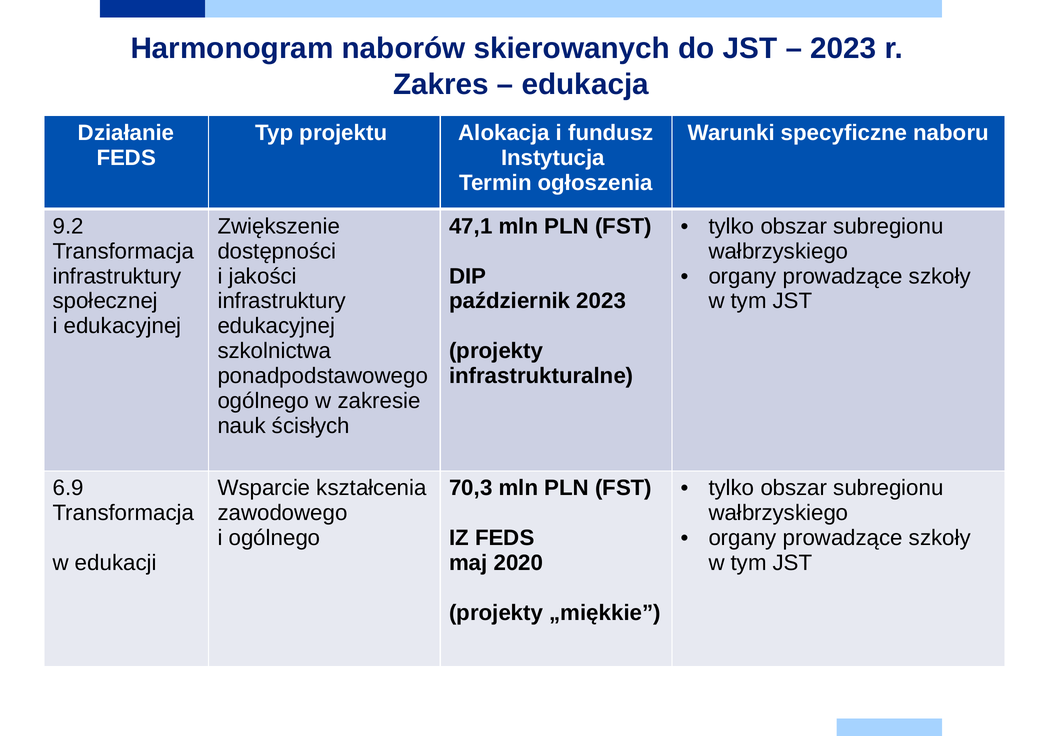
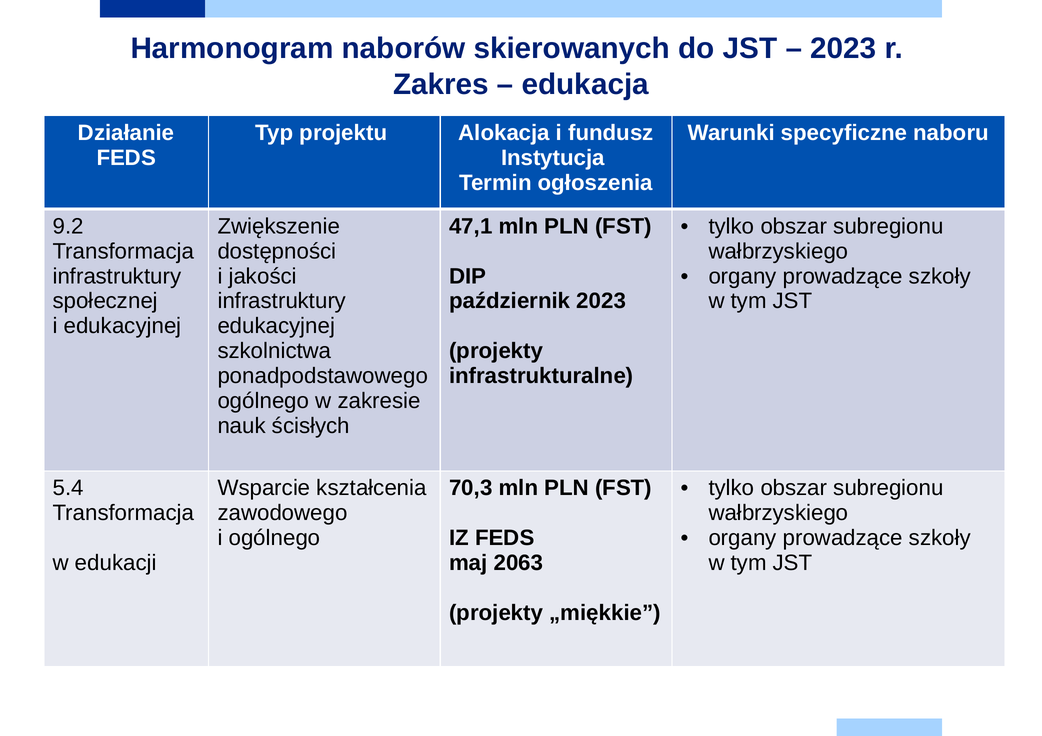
6.9: 6.9 -> 5.4
2020: 2020 -> 2063
